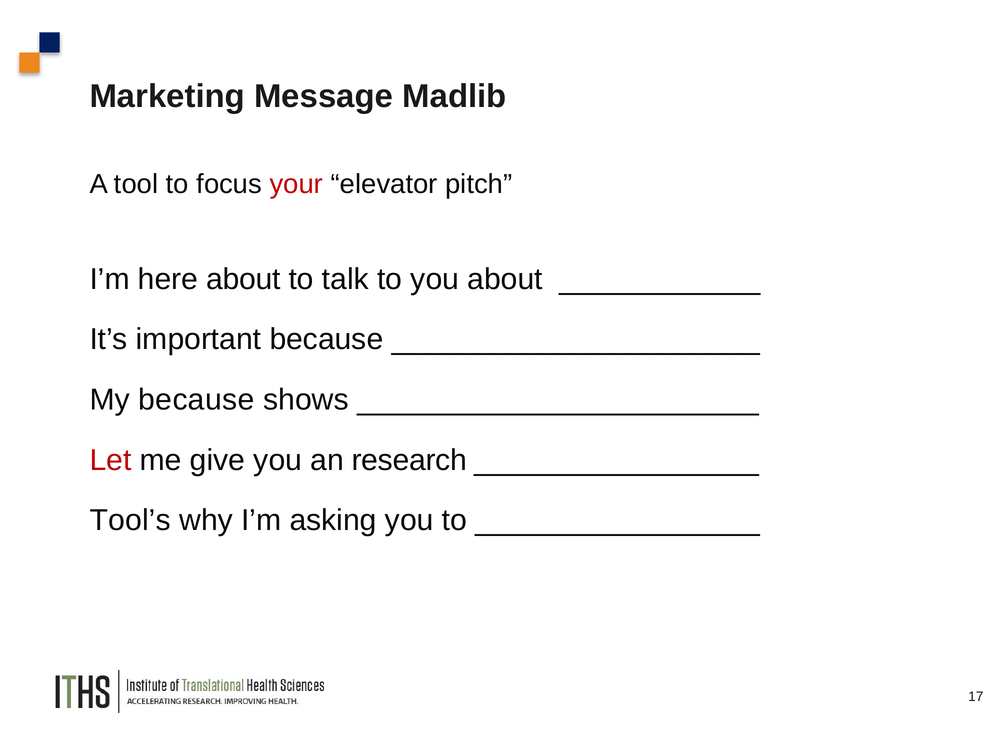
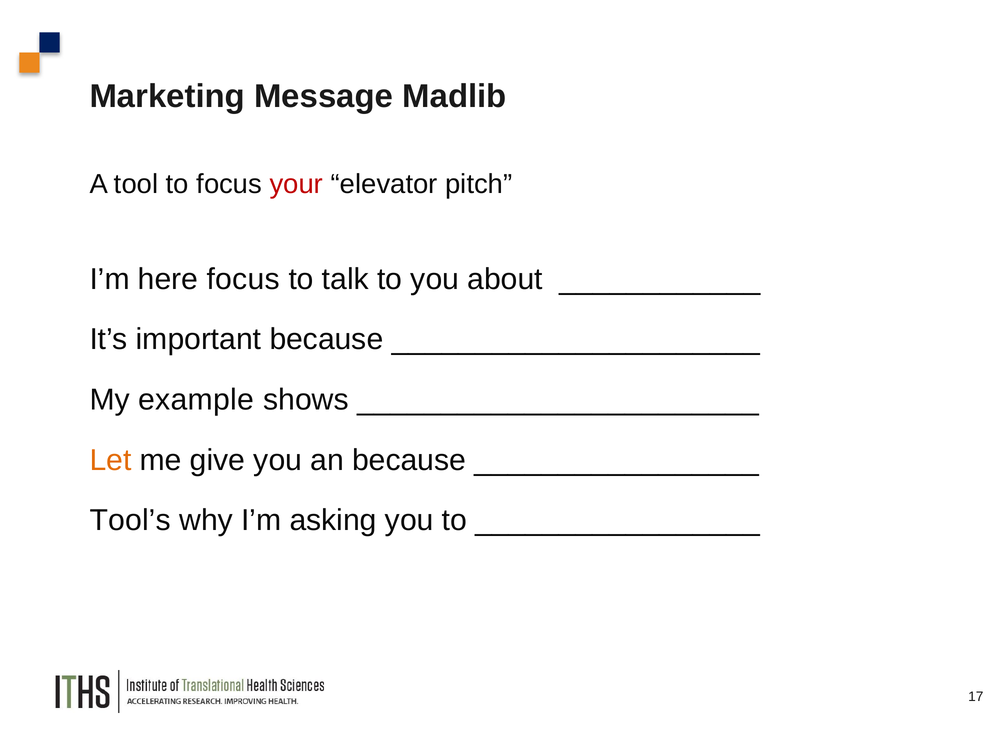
here about: about -> focus
My because: because -> example
Let colour: red -> orange
an research: research -> because
